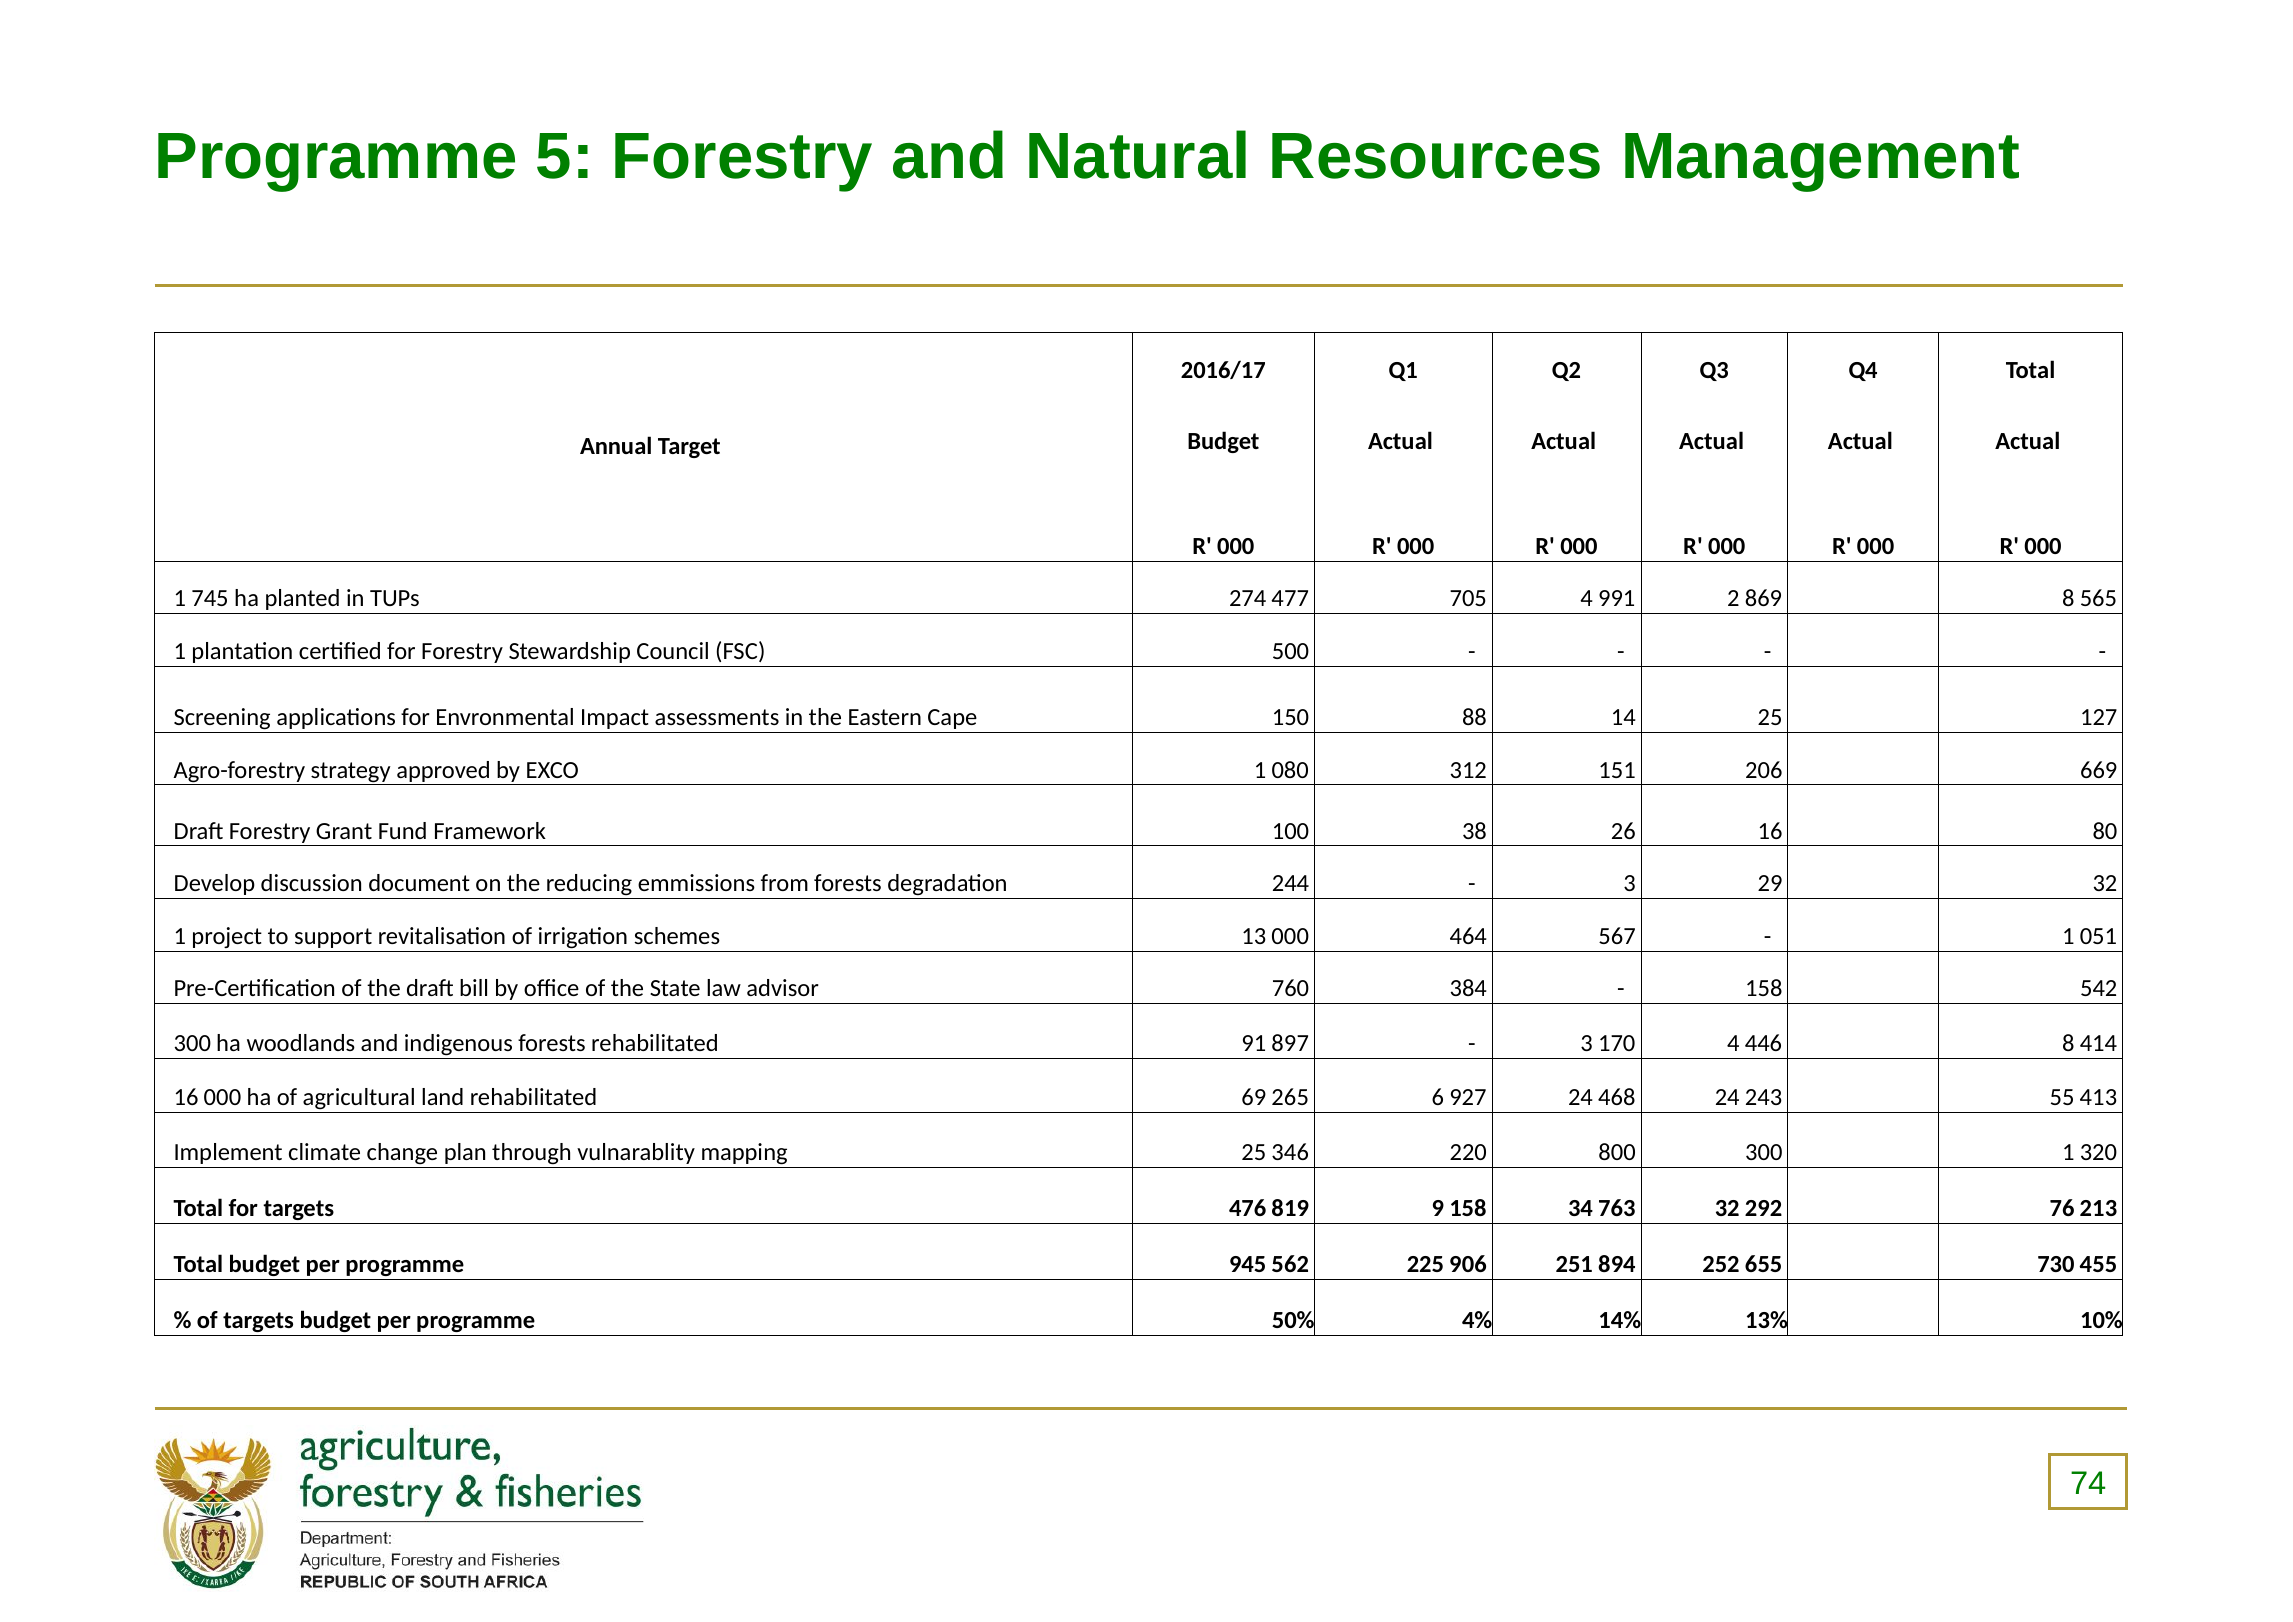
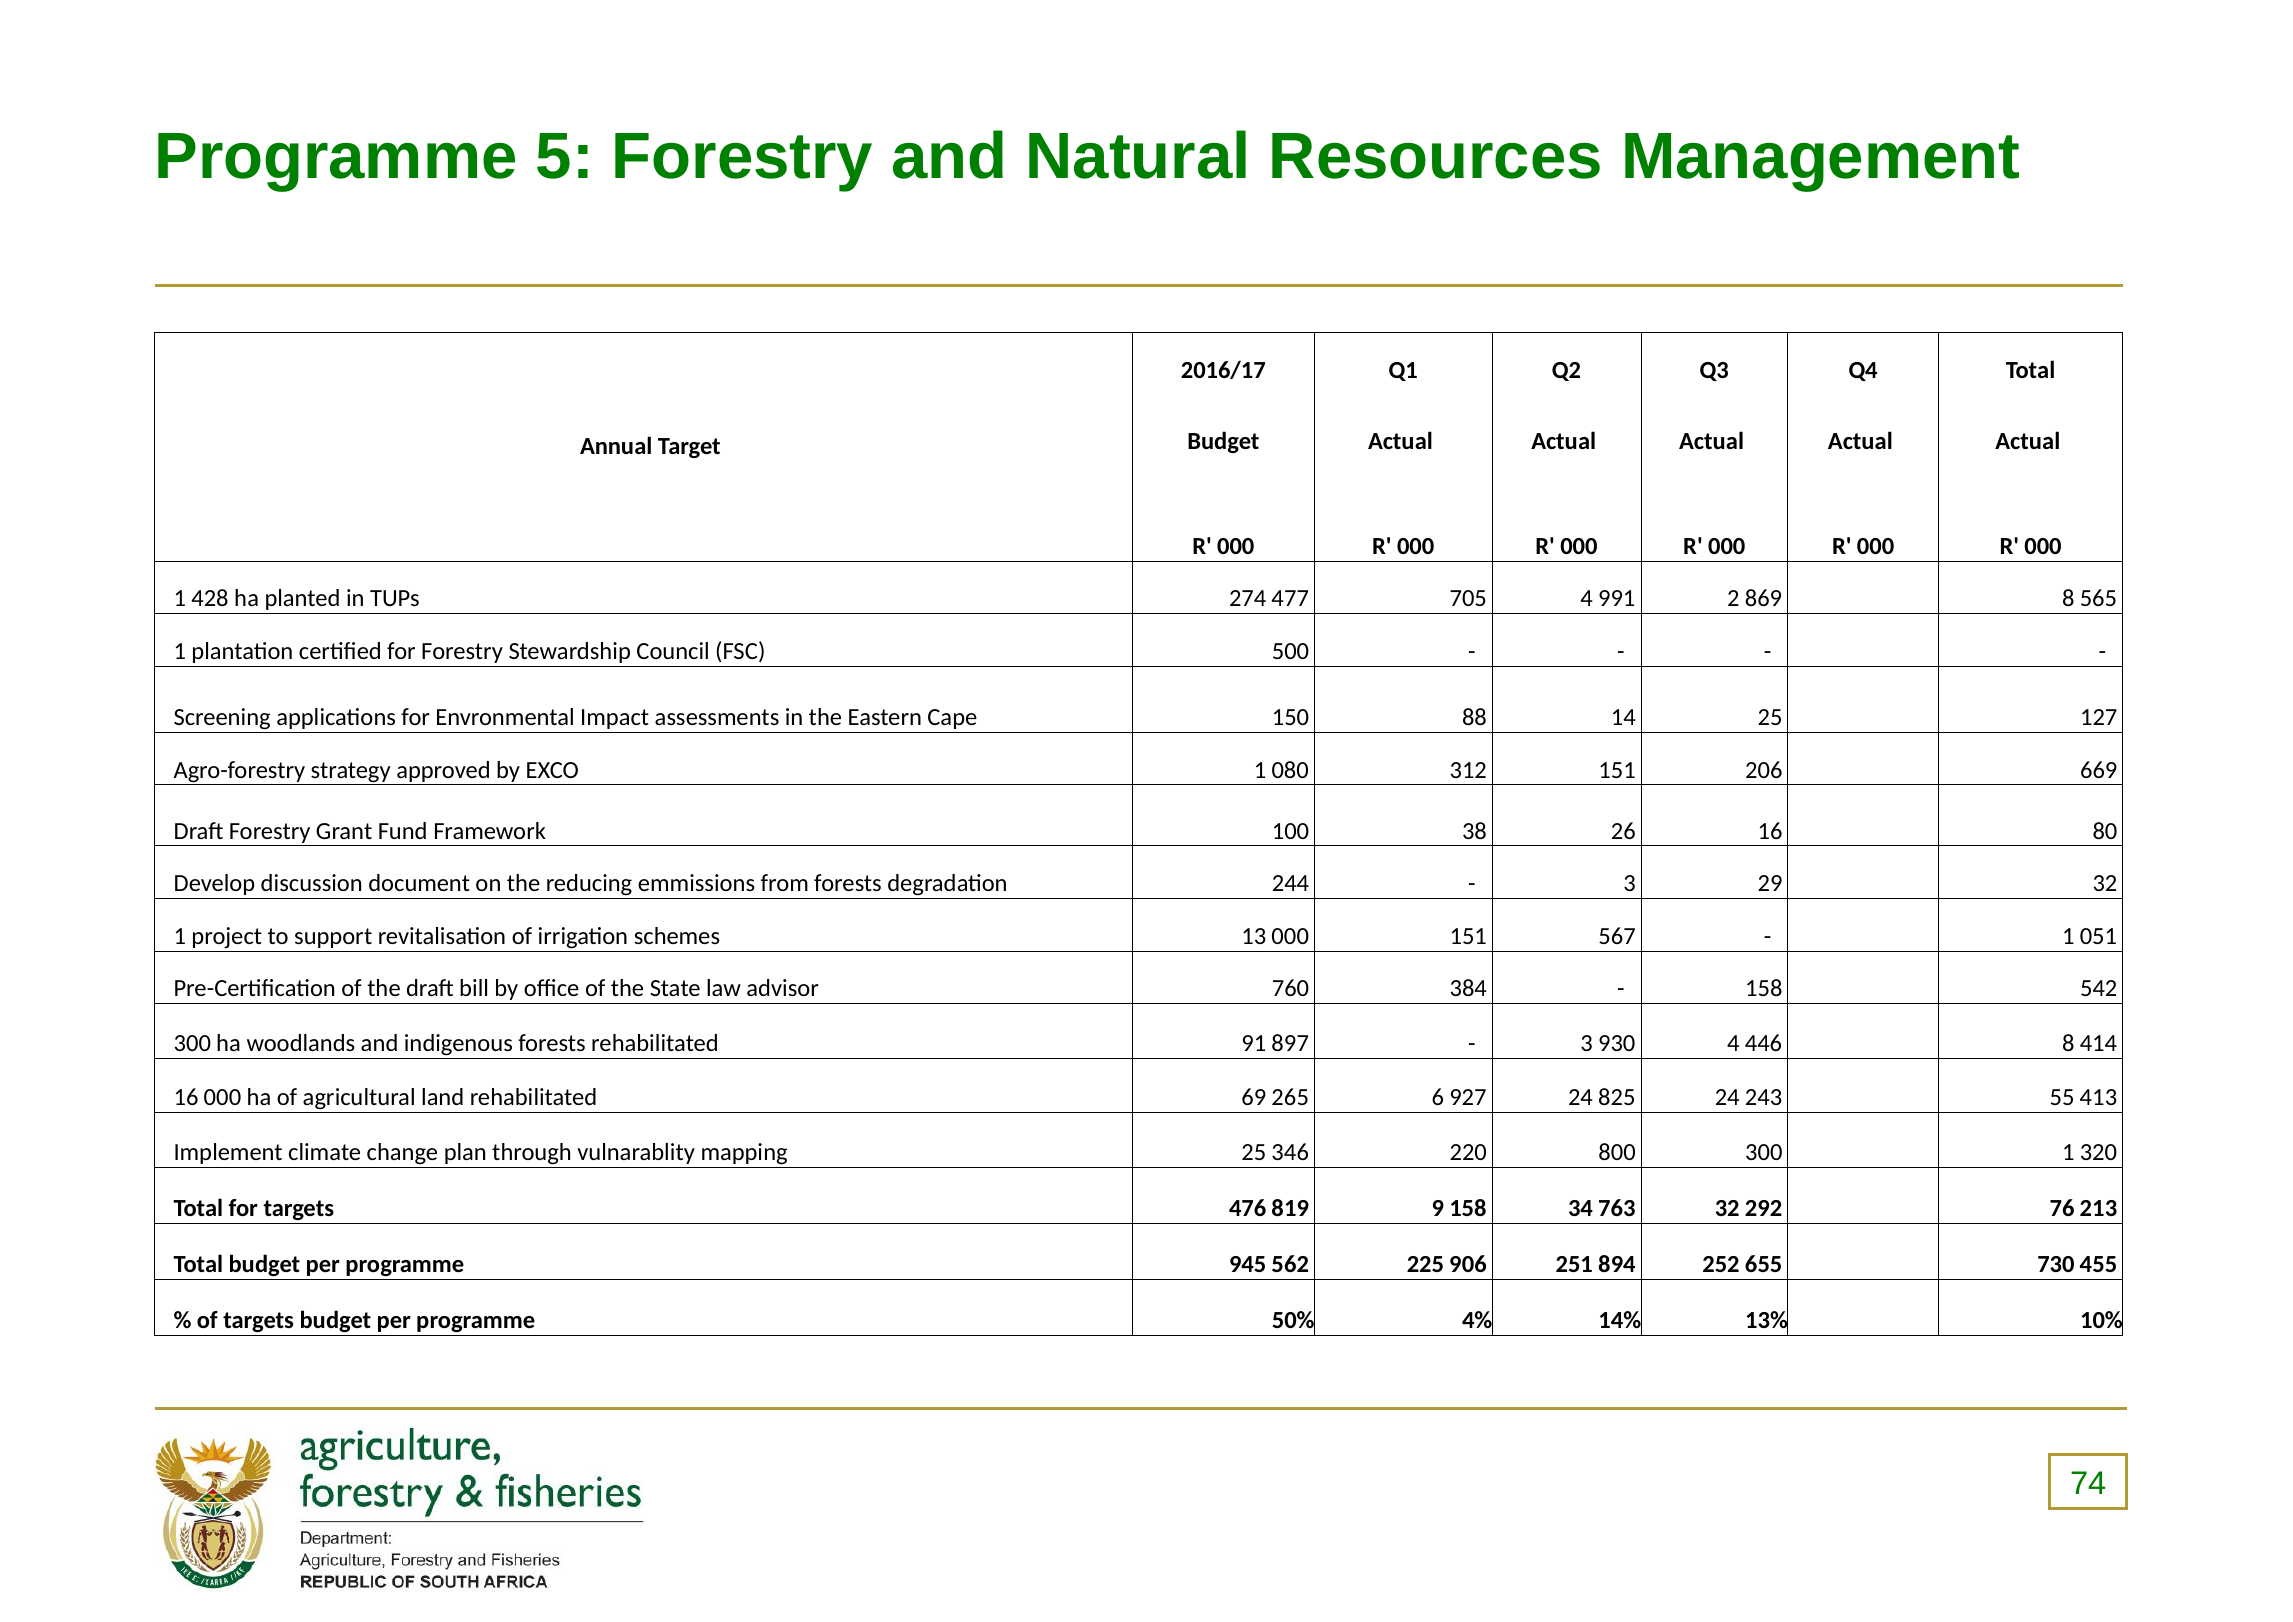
745: 745 -> 428
000 464: 464 -> 151
170: 170 -> 930
468: 468 -> 825
